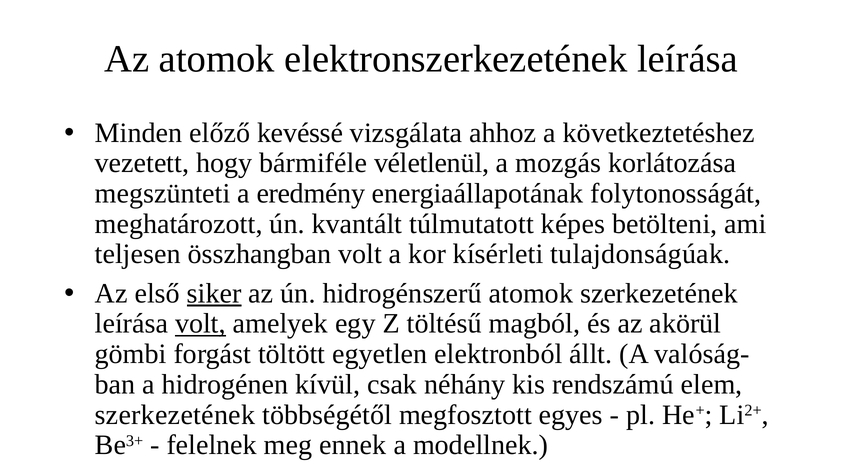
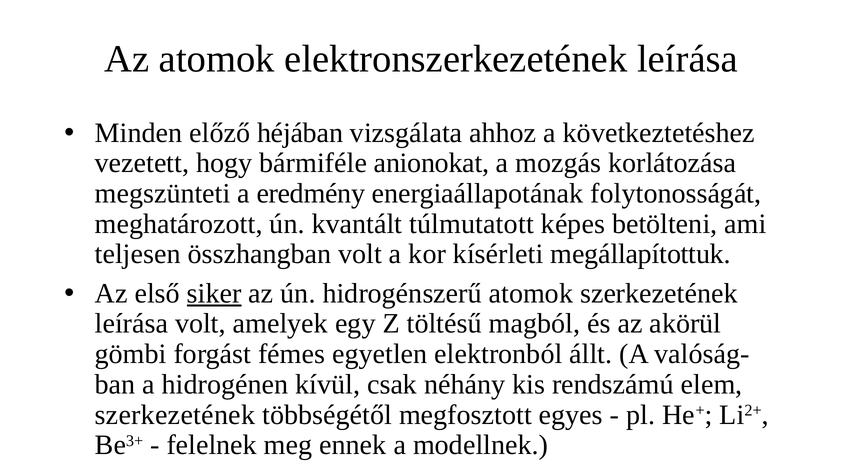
kevéssé: kevéssé -> héjában
véletlenül: véletlenül -> anionokat
tulajdonságúak: tulajdonságúak -> megállapítottuk
volt at (200, 324) underline: present -> none
töltött: töltött -> fémes
